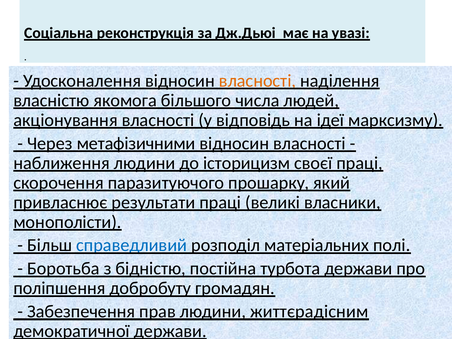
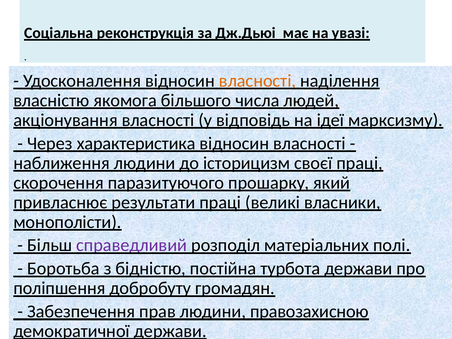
метафізичними: метафізичними -> характеристика
справедливий colour: blue -> purple
життєрадісним: життєрадісним -> правозахисною
